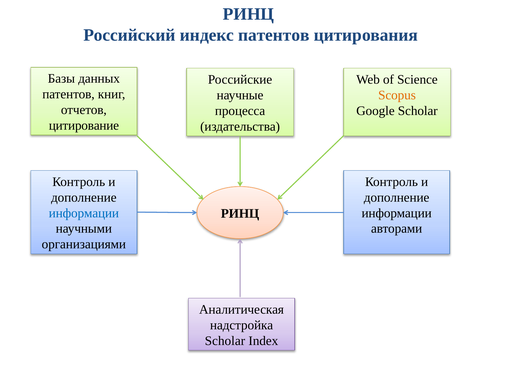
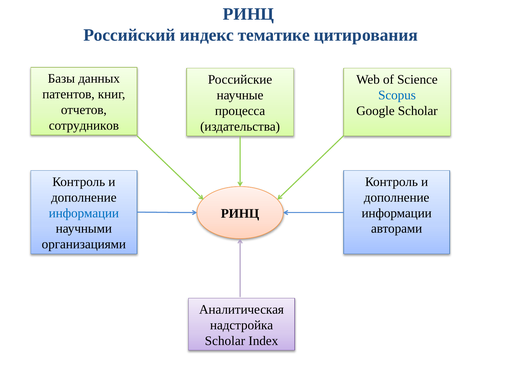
индекс патентов: патентов -> тематике
Scopus colour: orange -> blue
цитирование: цитирование -> сотрудников
